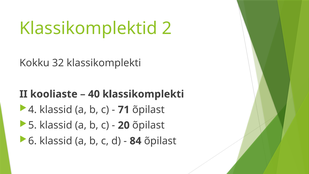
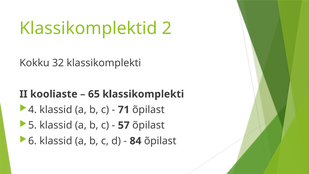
40: 40 -> 65
20: 20 -> 57
